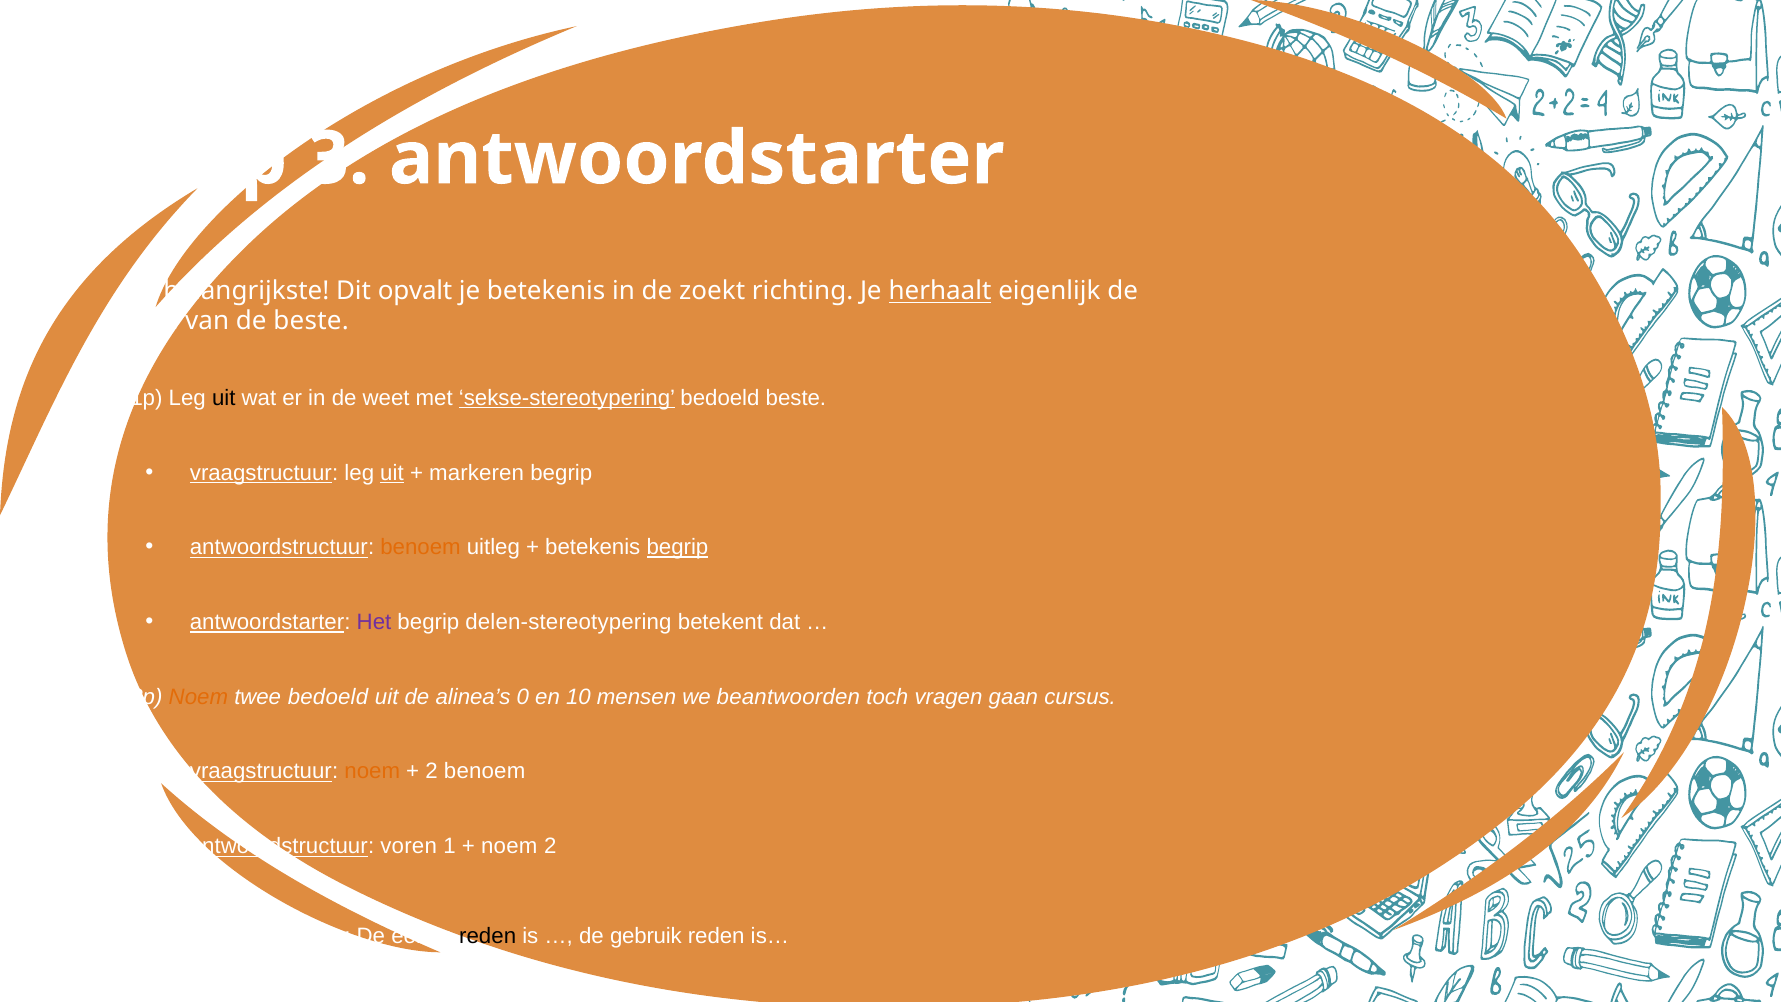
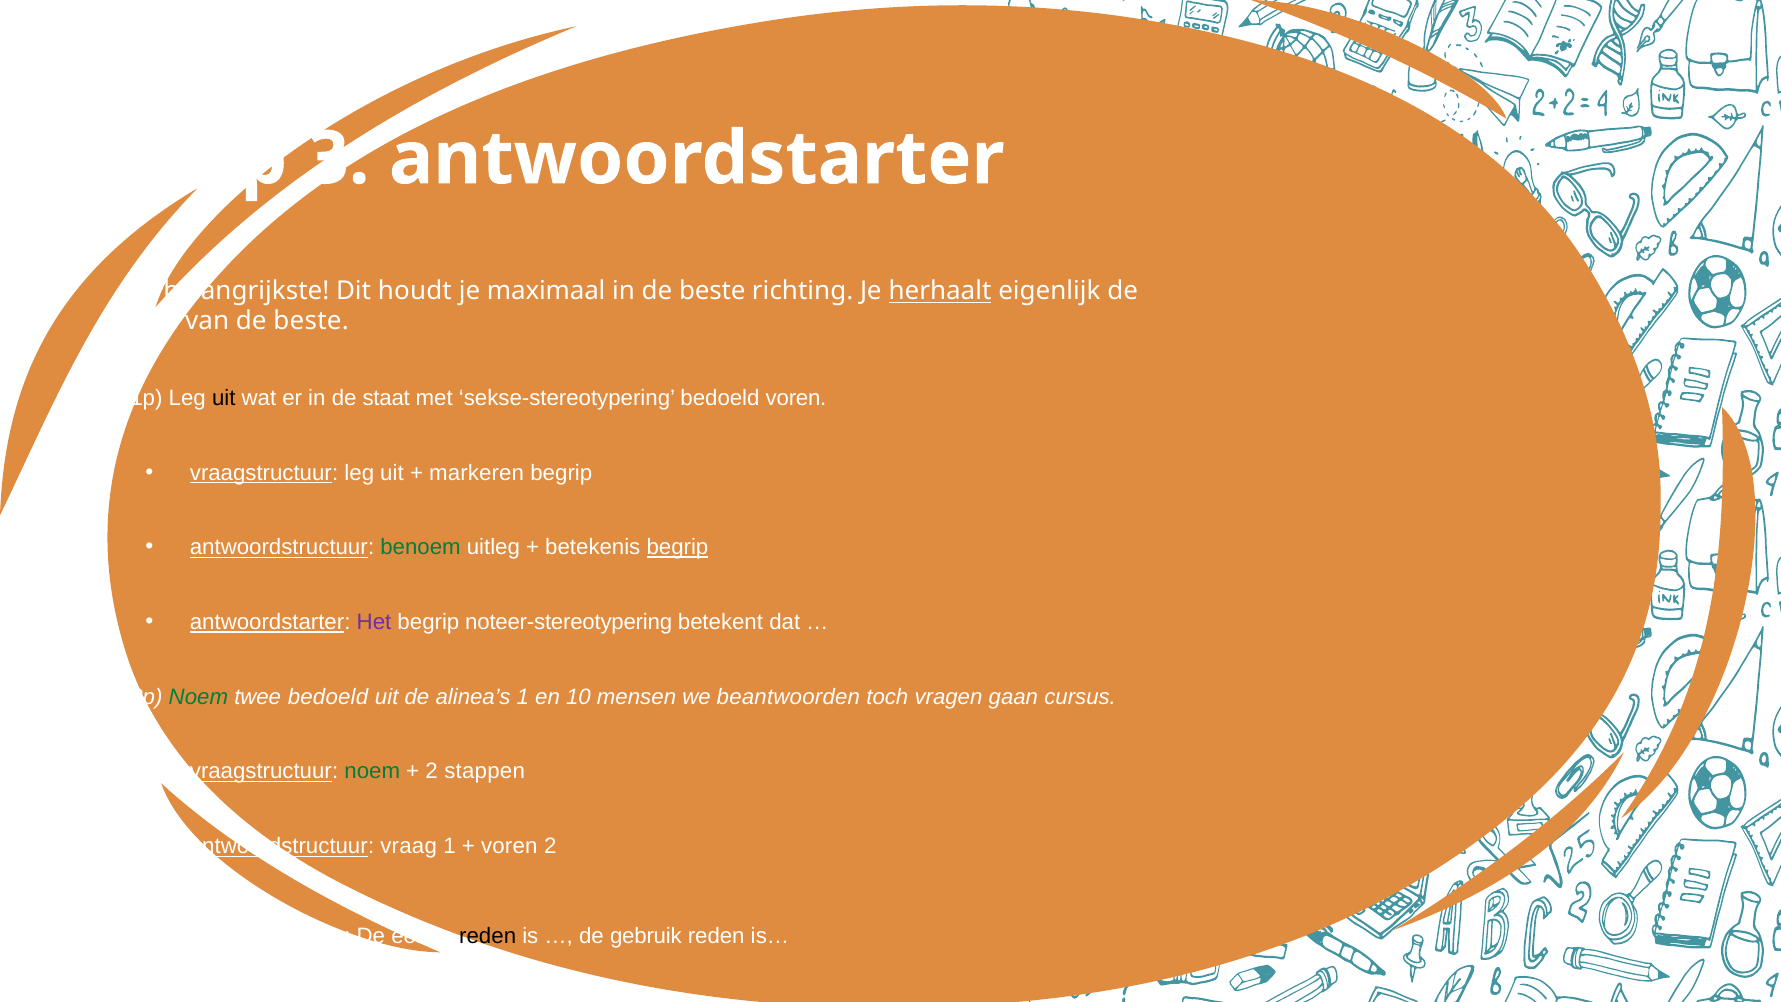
opvalt: opvalt -> houdt
je betekenis: betekenis -> maximaal
in de zoekt: zoekt -> beste
weet: weet -> staat
sekse-stereotypering underline: present -> none
bedoeld beste: beste -> voren
uit at (392, 473) underline: present -> none
benoem at (420, 548) colour: orange -> green
delen-stereotypering: delen-stereotypering -> noteer-stereotypering
Noem at (198, 697) colour: orange -> green
alinea’s 0: 0 -> 1
noem at (372, 772) colour: orange -> green
2 benoem: benoem -> stappen
voren: voren -> vraag
noem at (509, 846): noem -> voren
